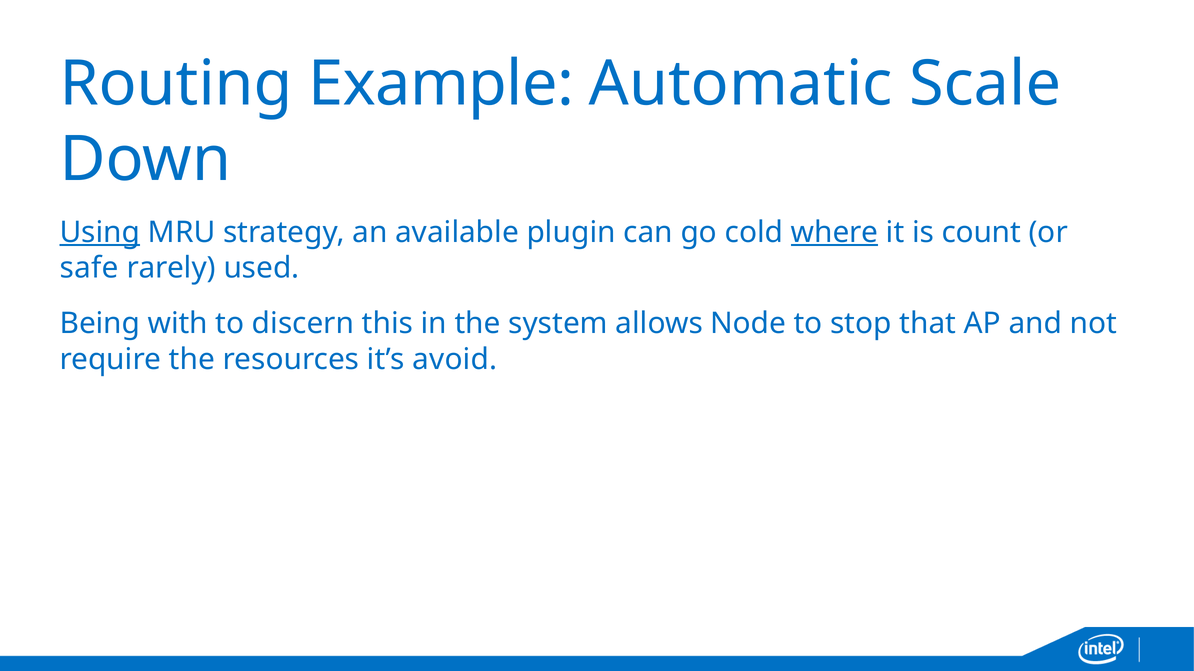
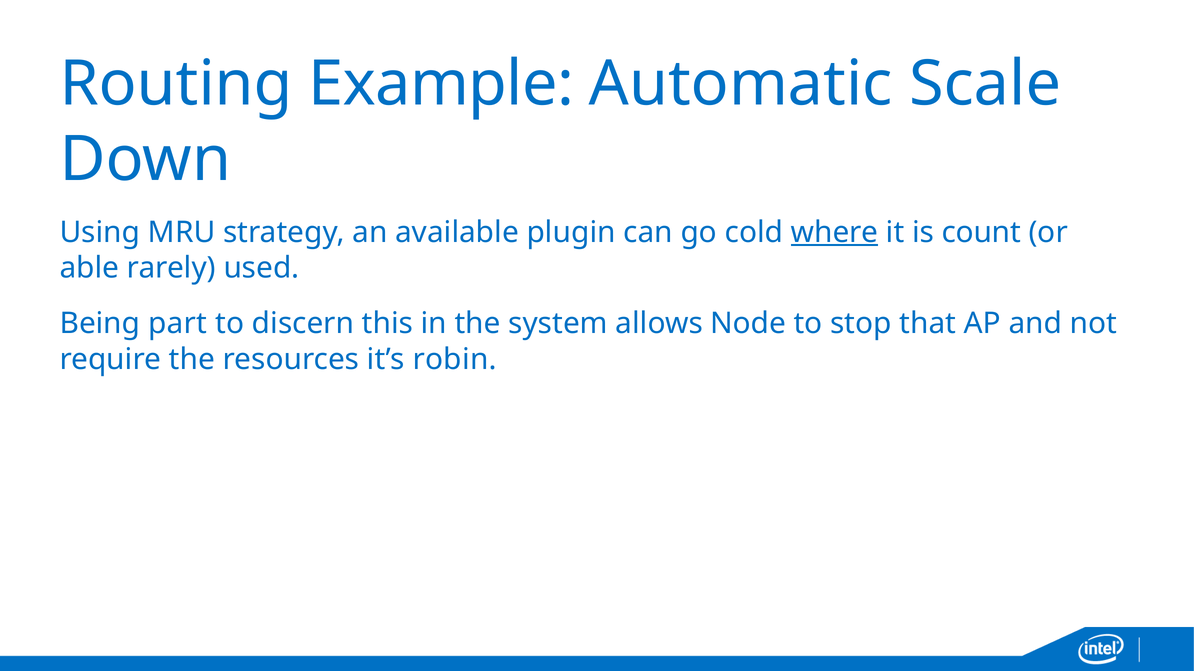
Using underline: present -> none
safe: safe -> able
with: with -> part
avoid: avoid -> robin
